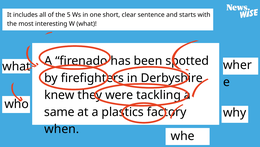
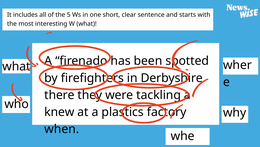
knew: knew -> there
same: same -> knew
